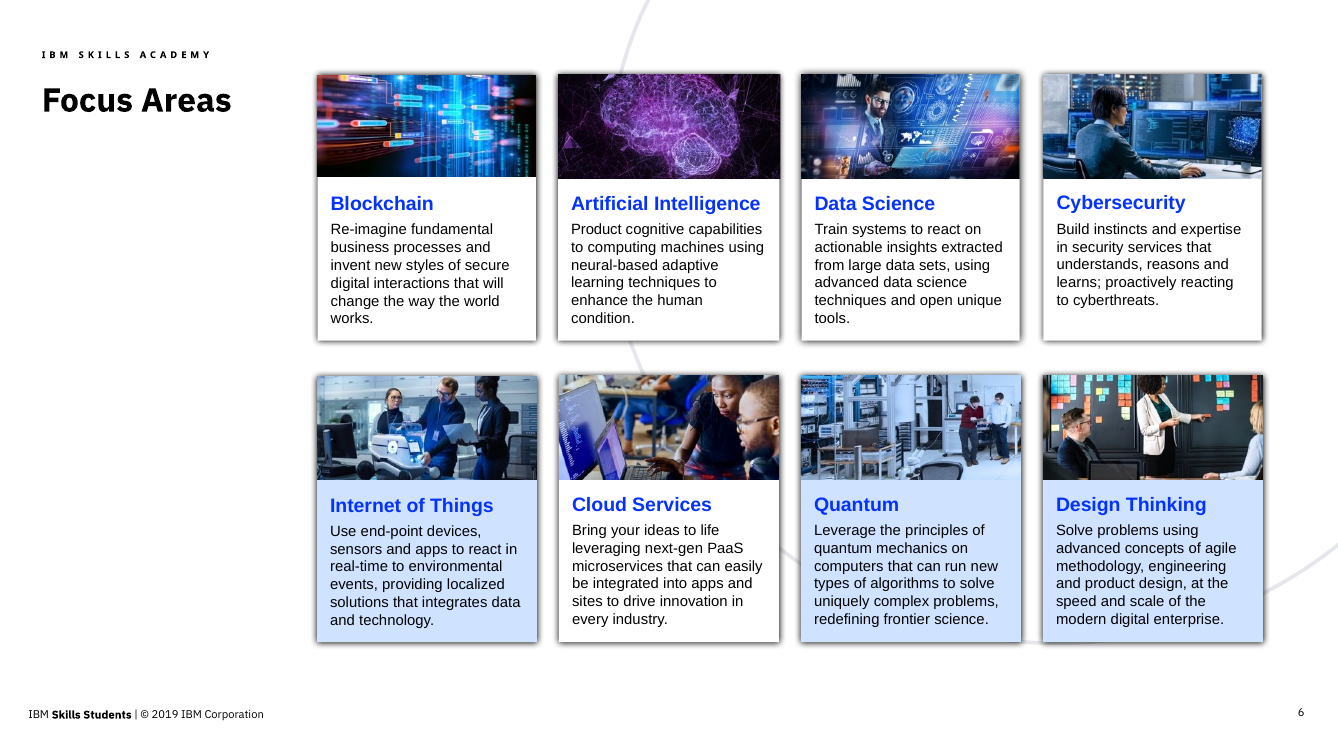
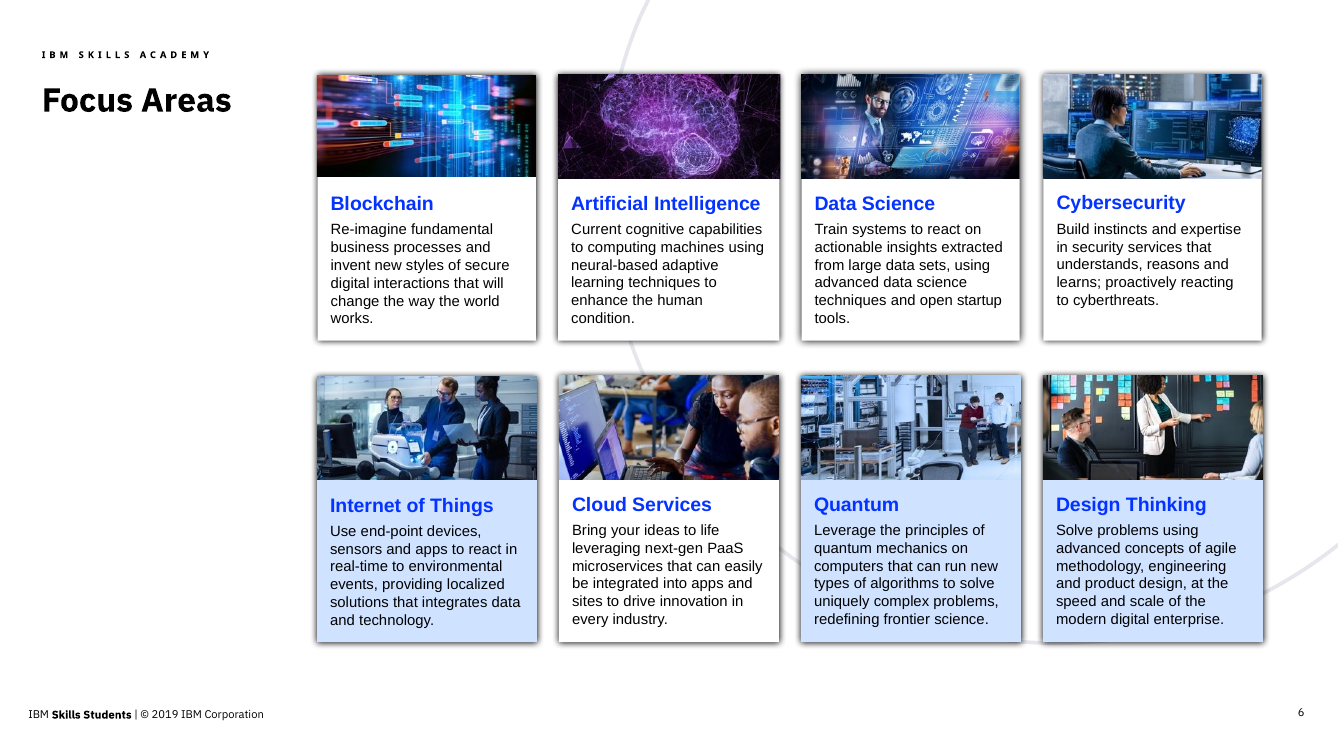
Product at (596, 230): Product -> Current
unique: unique -> startup
